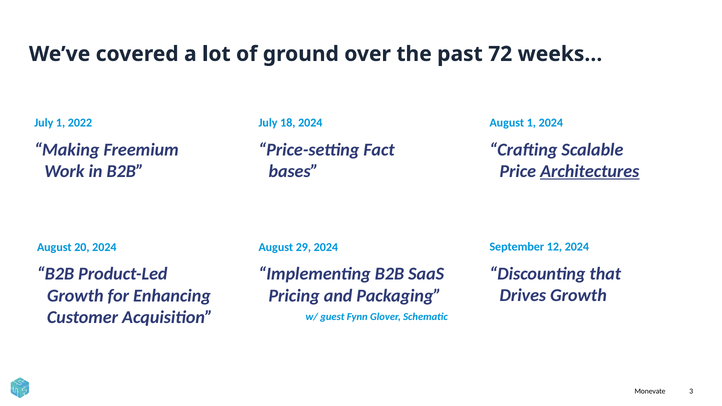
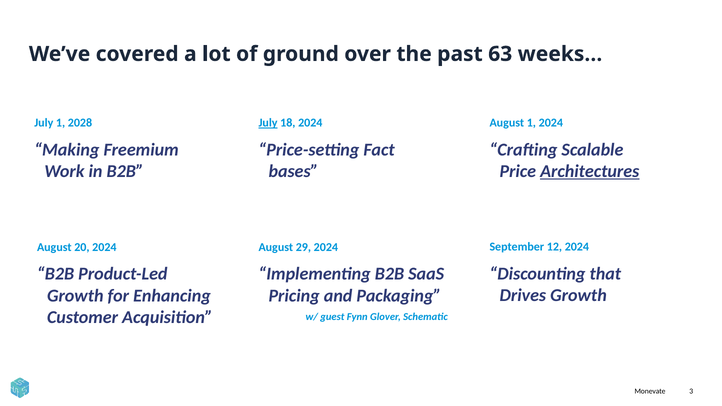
72: 72 -> 63
2022: 2022 -> 2028
July at (268, 123) underline: none -> present
